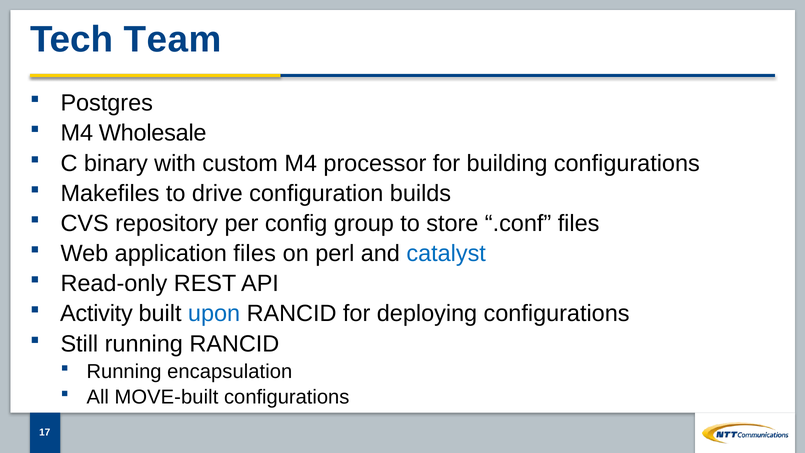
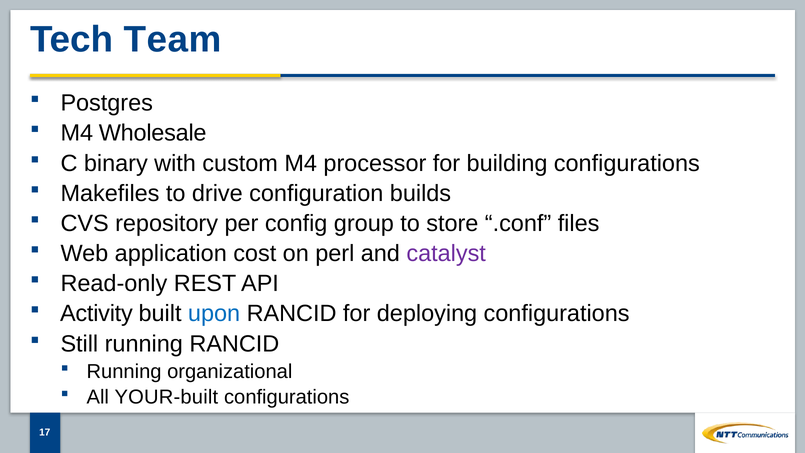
application files: files -> cost
catalyst colour: blue -> purple
encapsulation: encapsulation -> organizational
MOVE-built: MOVE-built -> YOUR-built
